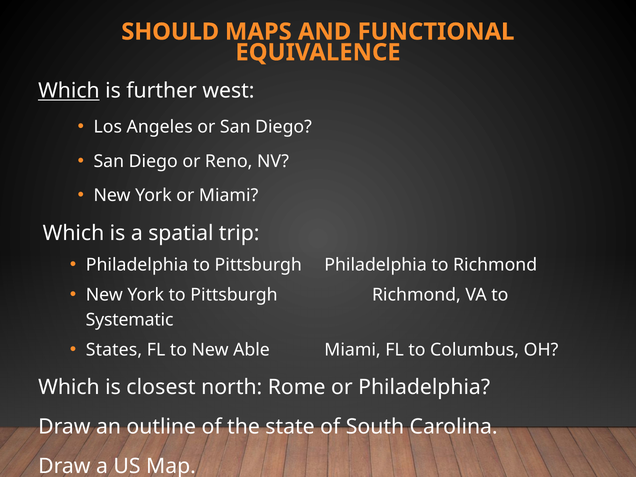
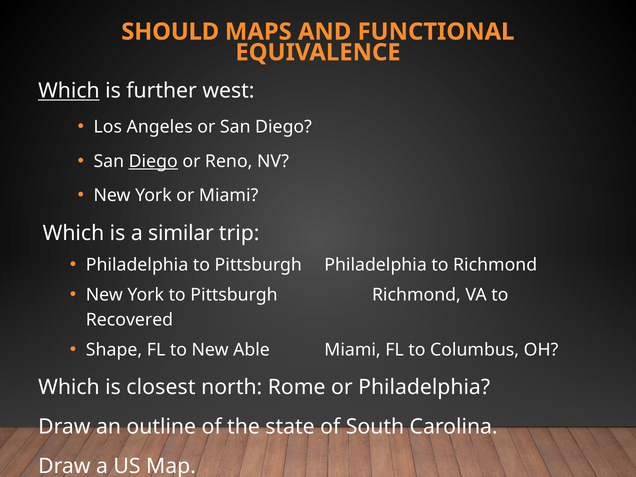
Diego at (153, 161) underline: none -> present
spatial: spatial -> similar
Systematic: Systematic -> Recovered
States: States -> Shape
